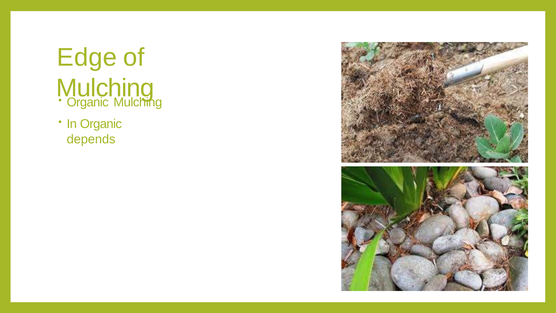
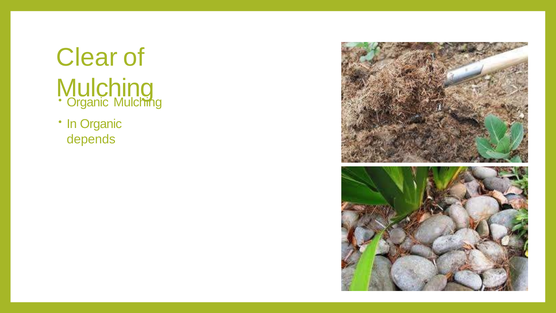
Edge: Edge -> Clear
